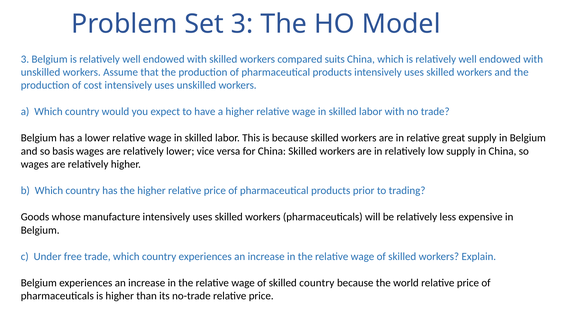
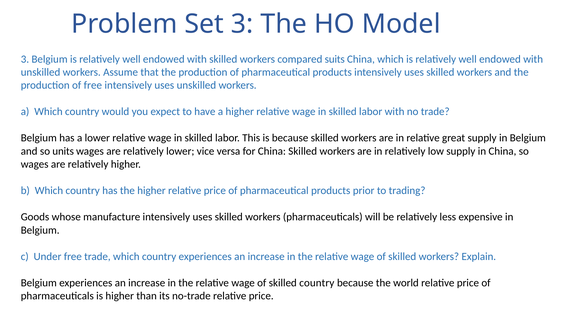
of cost: cost -> free
basis: basis -> units
